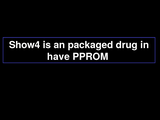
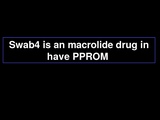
Show4: Show4 -> Swab4
packaged: packaged -> macrolide
